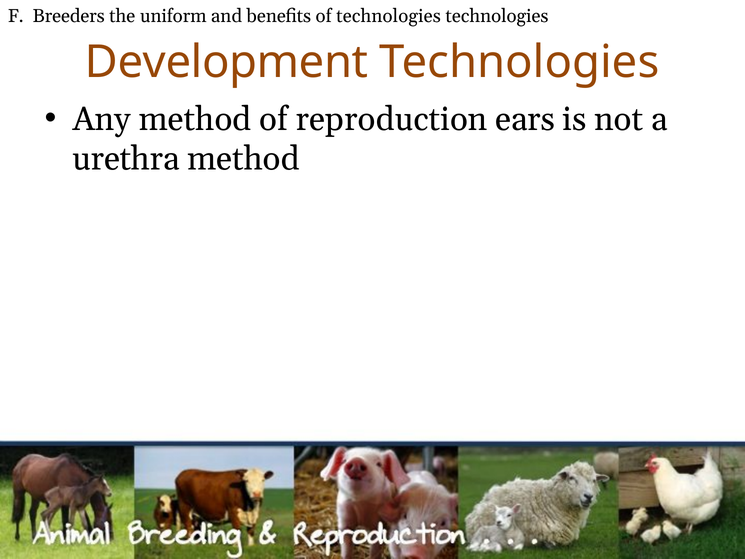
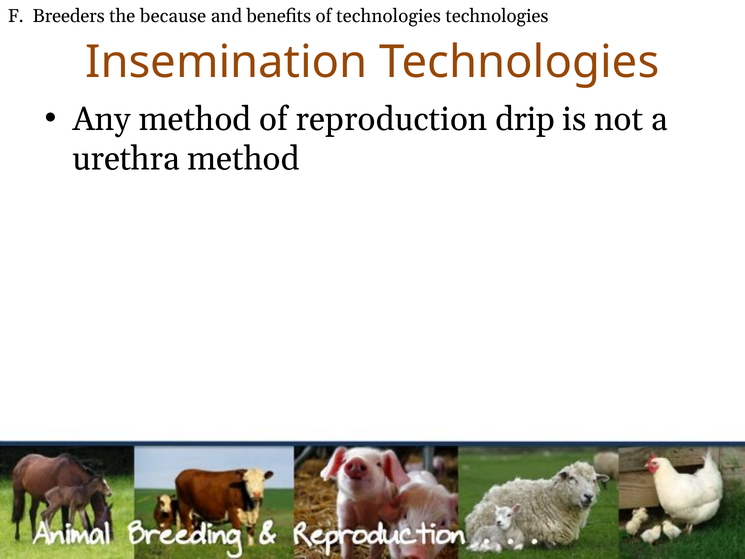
uniform: uniform -> because
Development: Development -> Insemination
ears: ears -> drip
